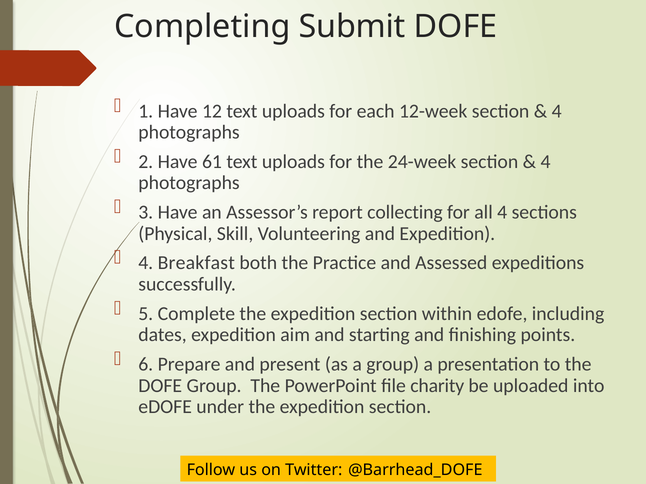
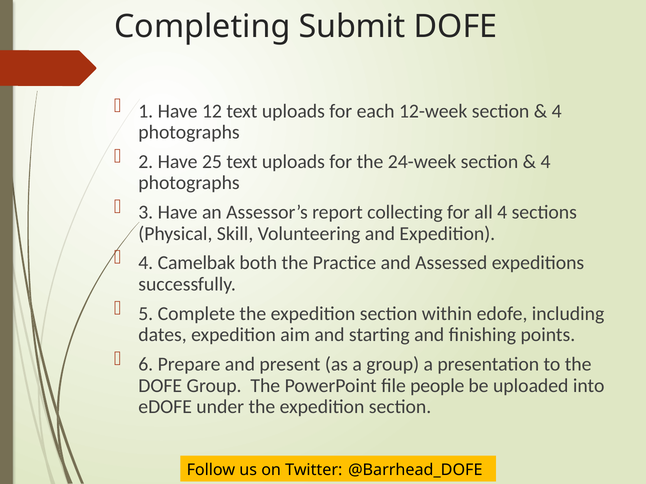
61: 61 -> 25
Breakfast: Breakfast -> Camelbak
charity: charity -> people
